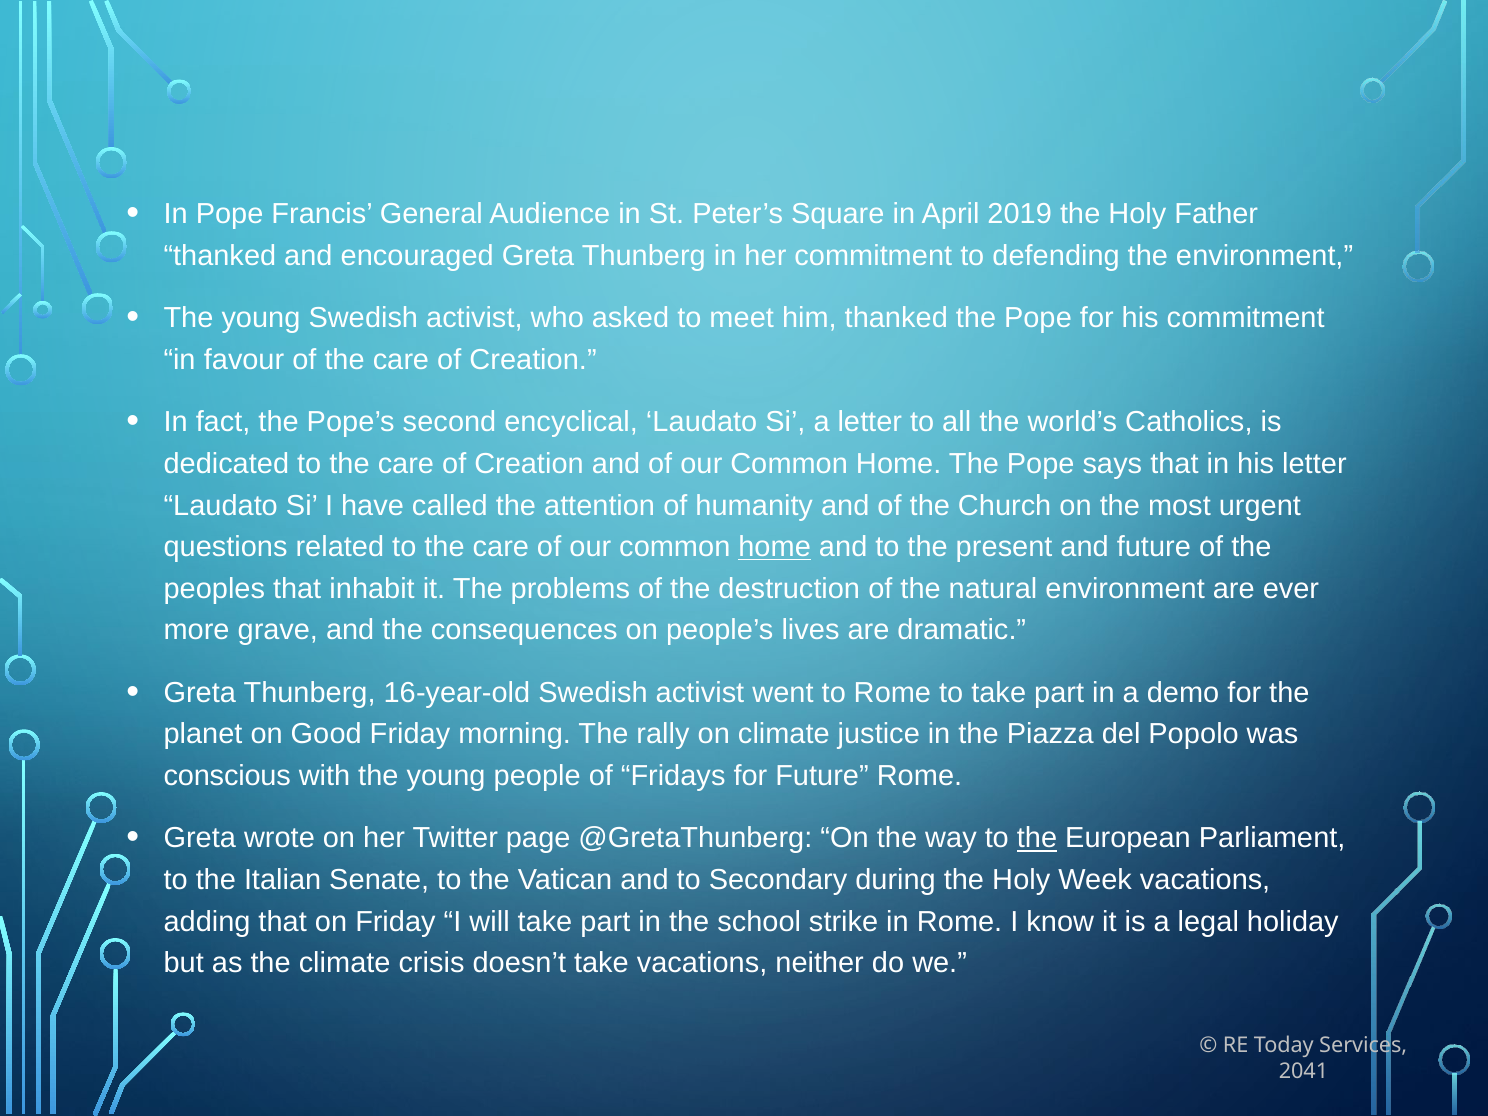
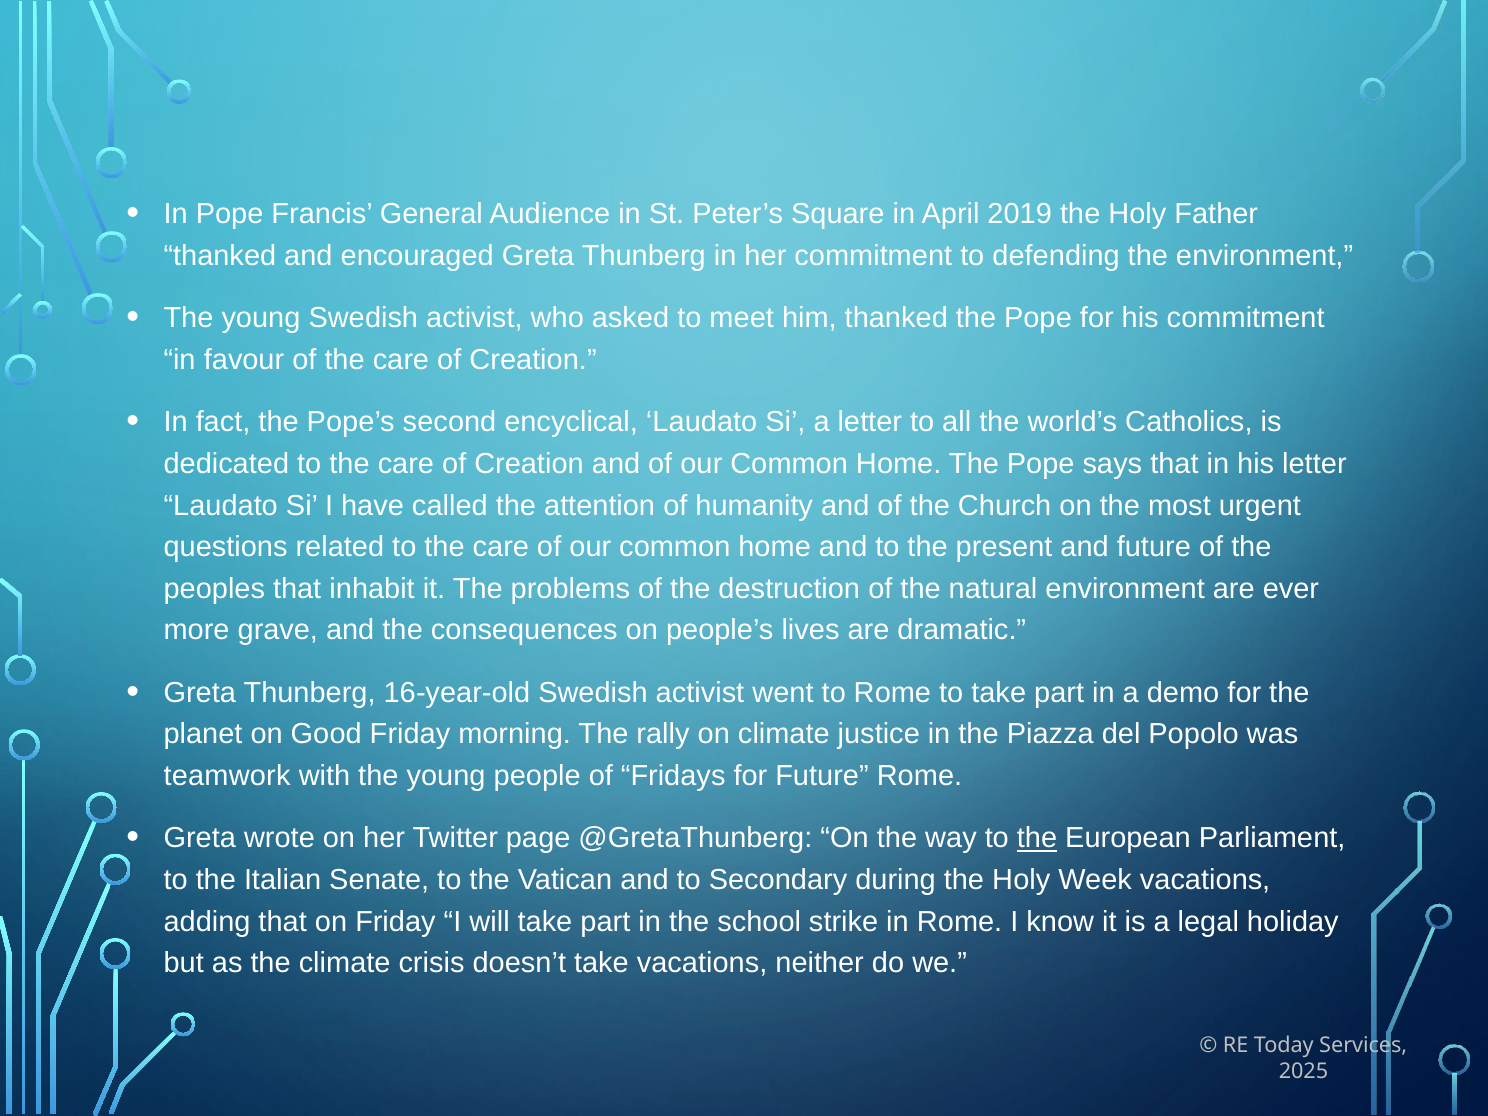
home at (775, 547) underline: present -> none
conscious: conscious -> teamwork
2041: 2041 -> 2025
